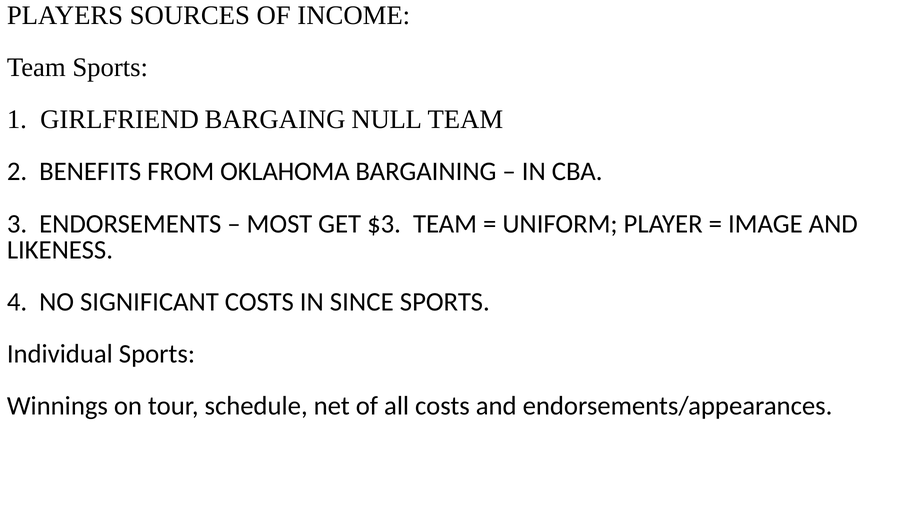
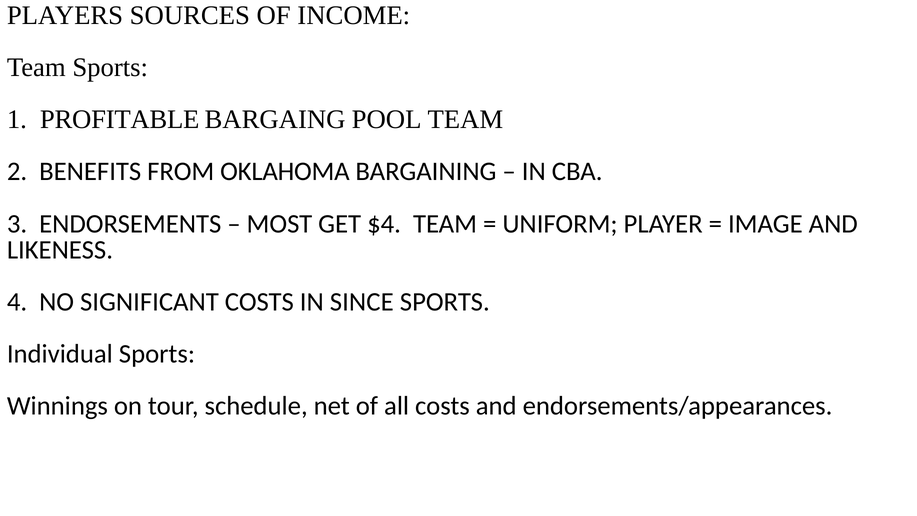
GIRLFRIEND: GIRLFRIEND -> PROFITABLE
NULL: NULL -> POOL
$3: $3 -> $4
